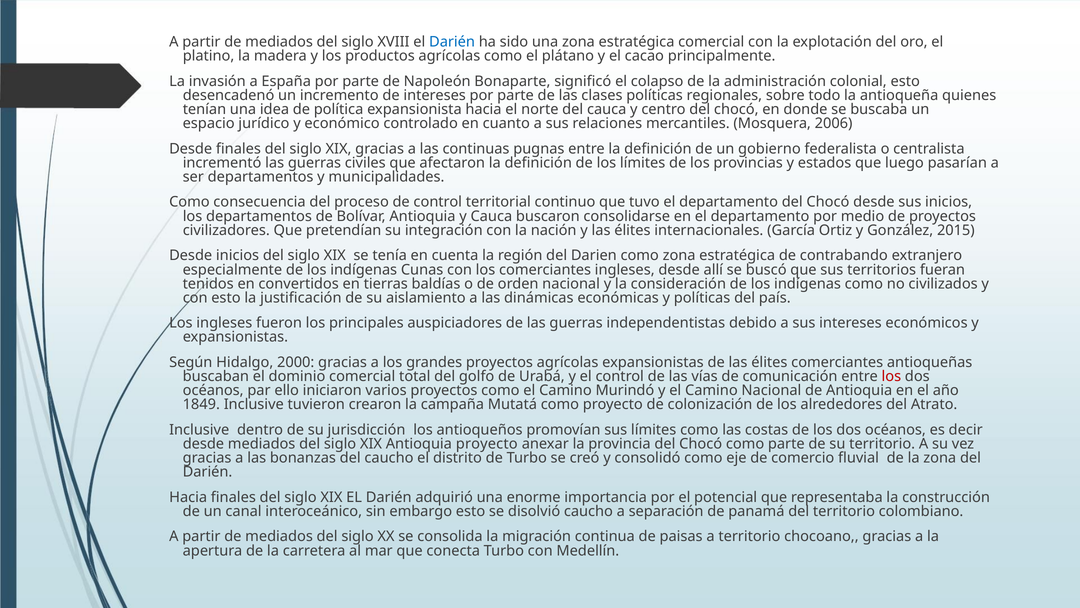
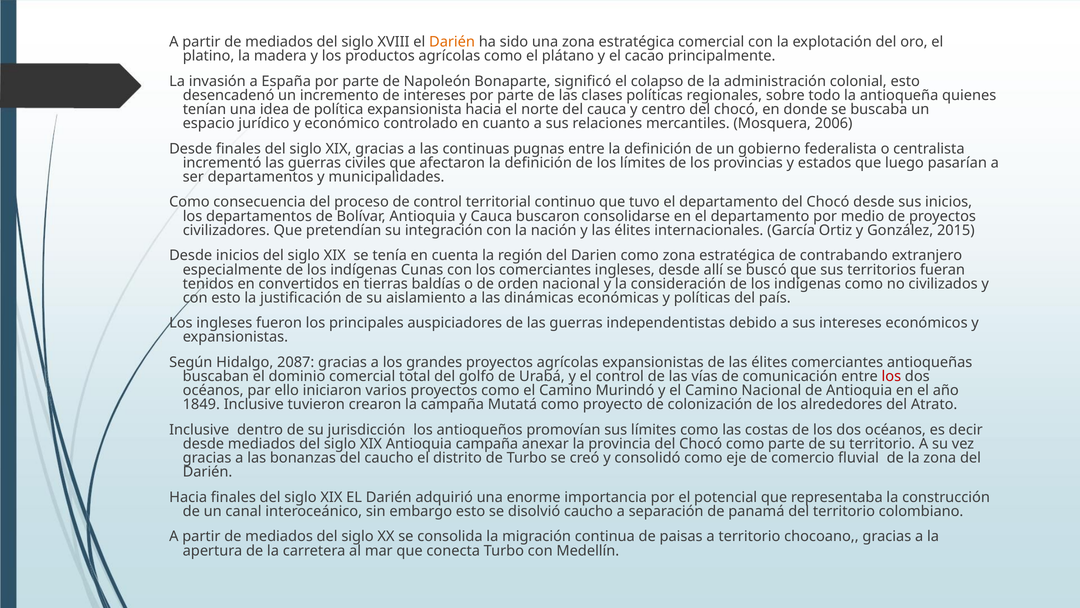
Darién at (452, 42) colour: blue -> orange
2000: 2000 -> 2087
Antioquia proyecto: proyecto -> campaña
